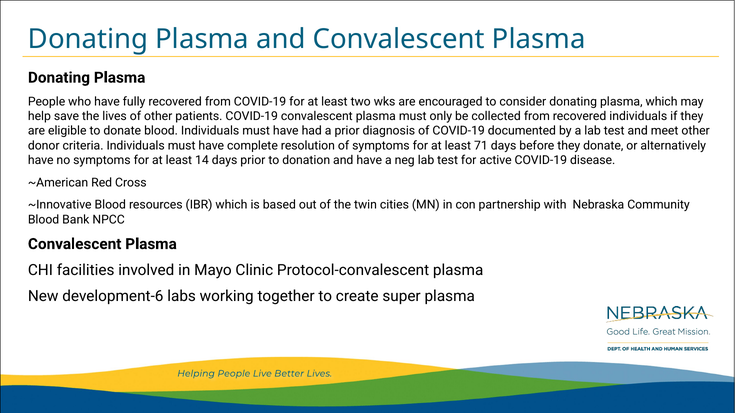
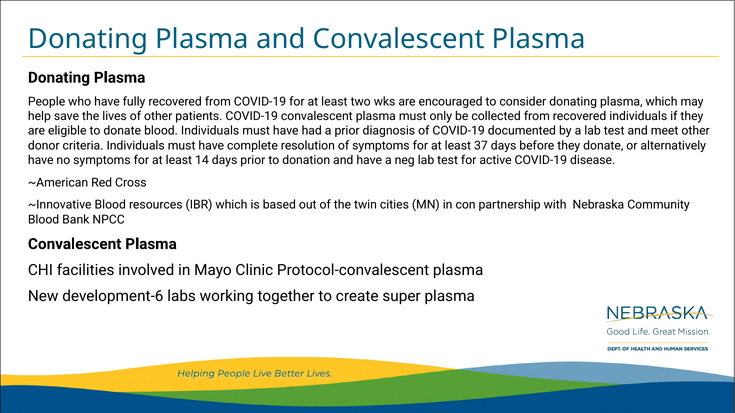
71: 71 -> 37
